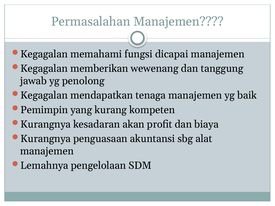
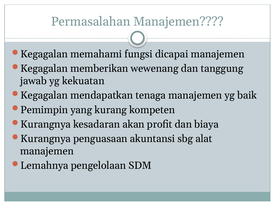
penolong: penolong -> kekuatan
